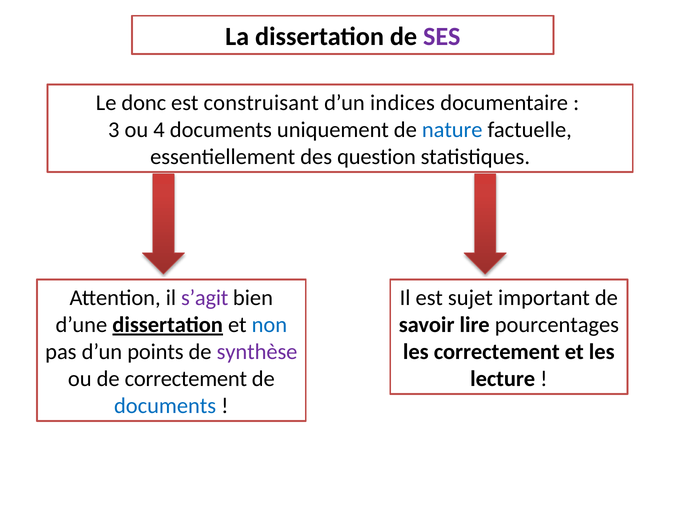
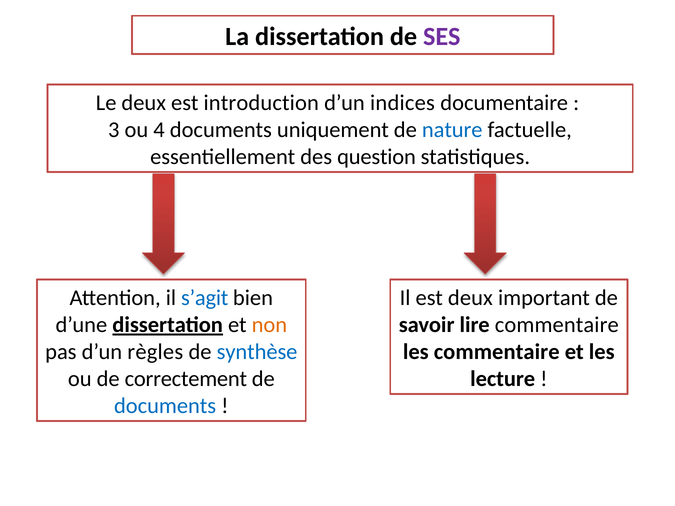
Le donc: donc -> deux
construisant: construisant -> introduction
s’agit colour: purple -> blue
est sujet: sujet -> deux
non colour: blue -> orange
lire pourcentages: pourcentages -> commentaire
points: points -> règles
synthèse colour: purple -> blue
les correctement: correctement -> commentaire
